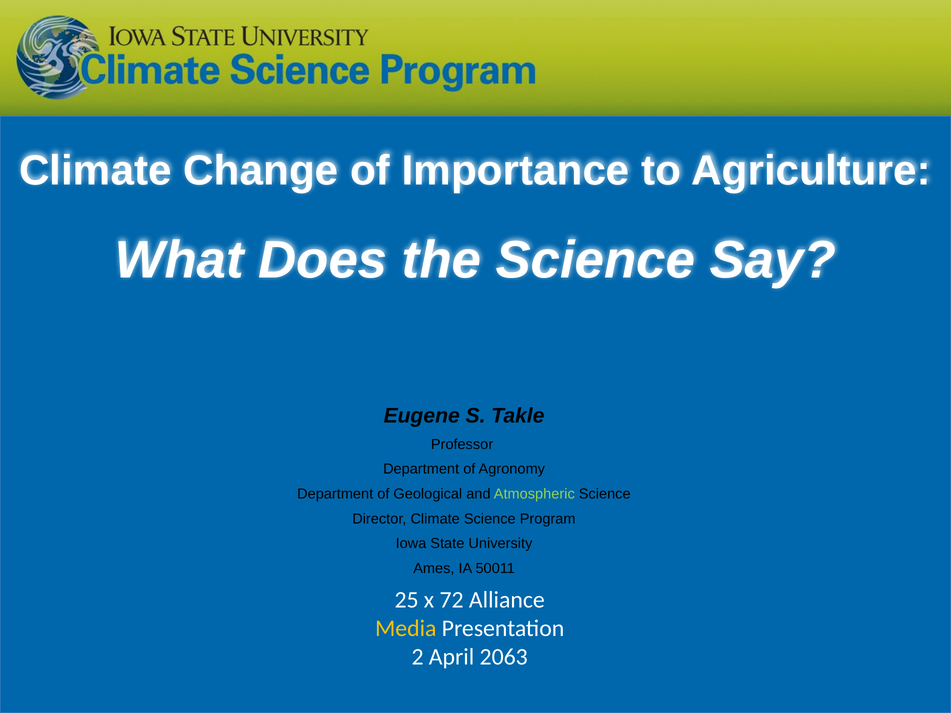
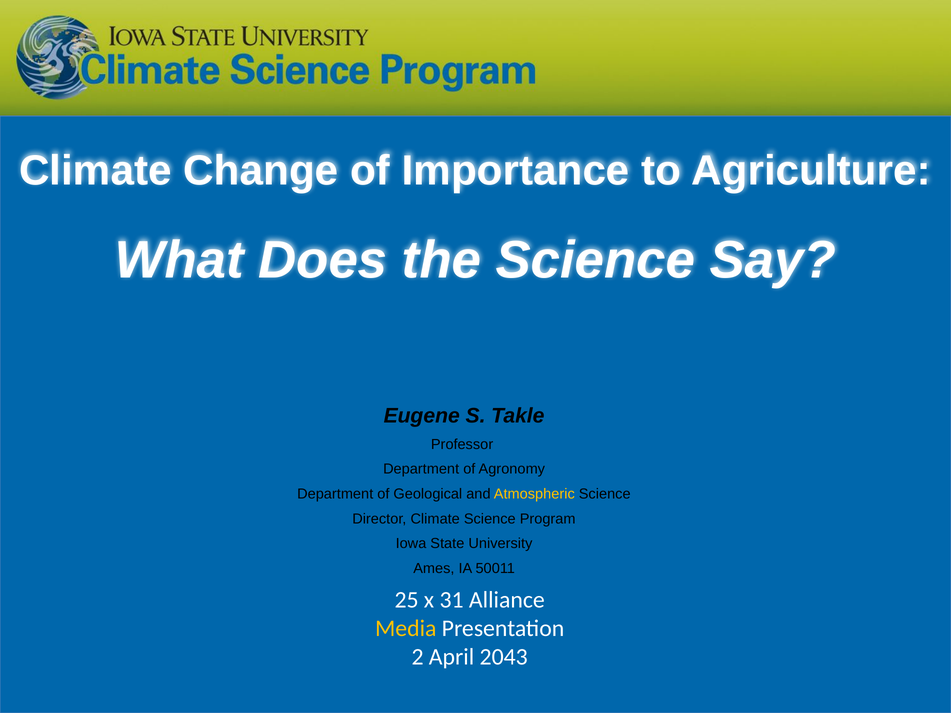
Atmospheric colour: light green -> yellow
72: 72 -> 31
2063: 2063 -> 2043
